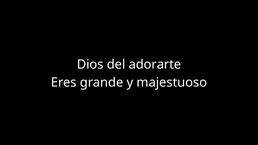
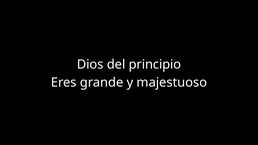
adorarte: adorarte -> principio
